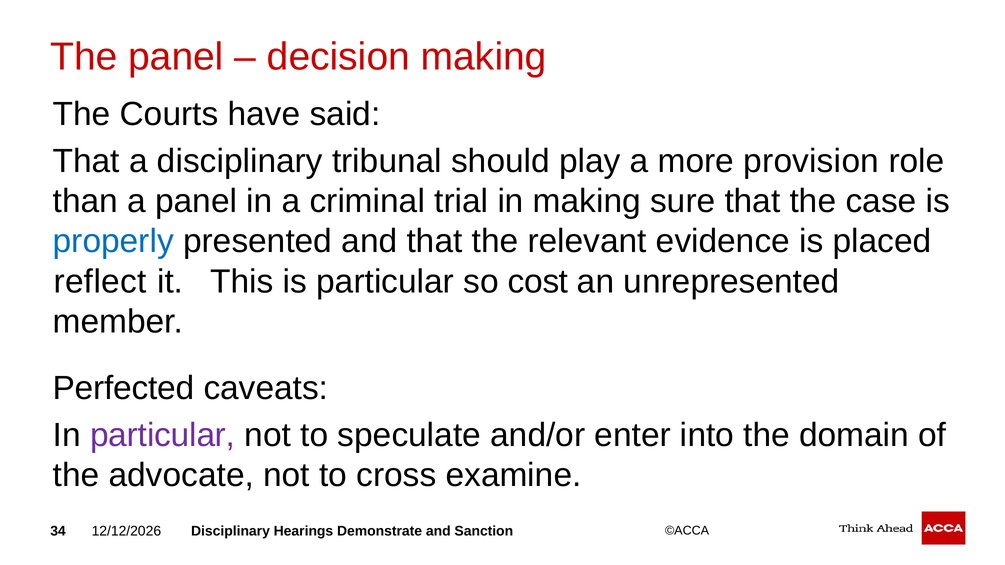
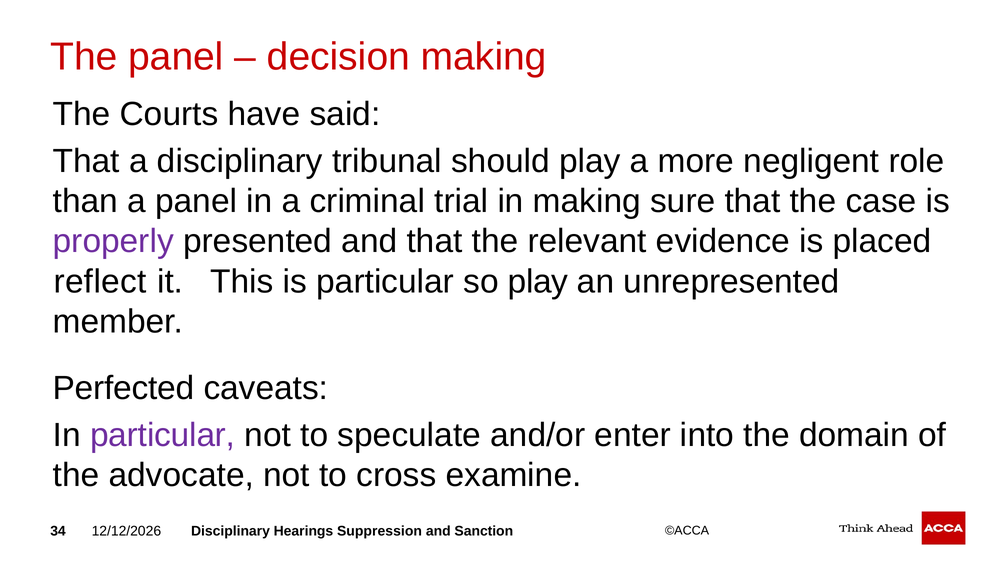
provision: provision -> negligent
properly colour: blue -> purple
so cost: cost -> play
Demonstrate: Demonstrate -> Suppression
